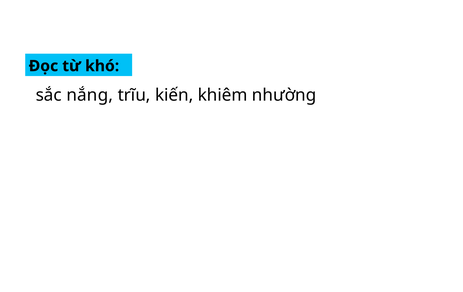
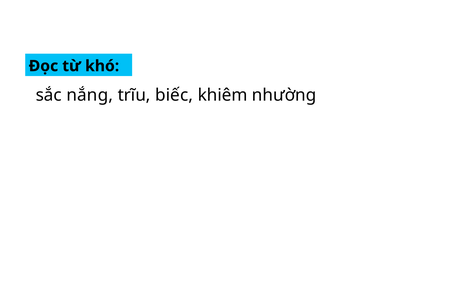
kiến: kiến -> biếc
